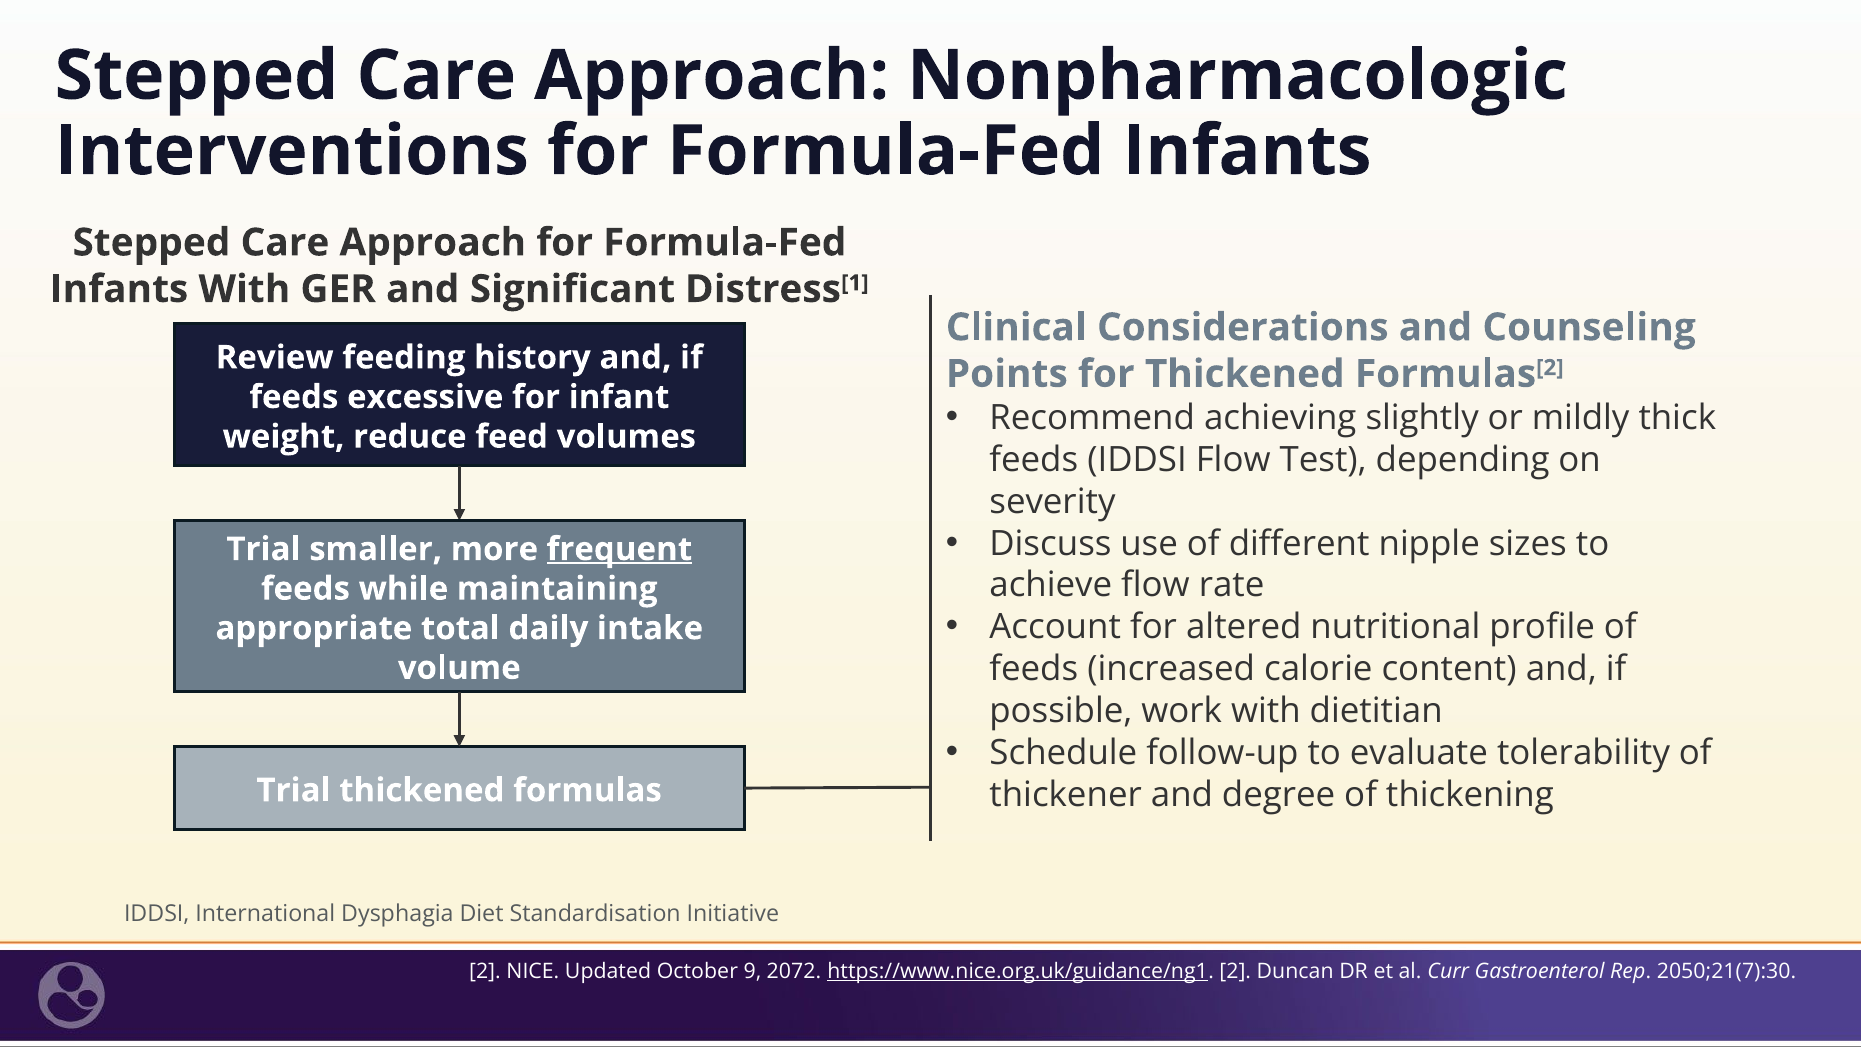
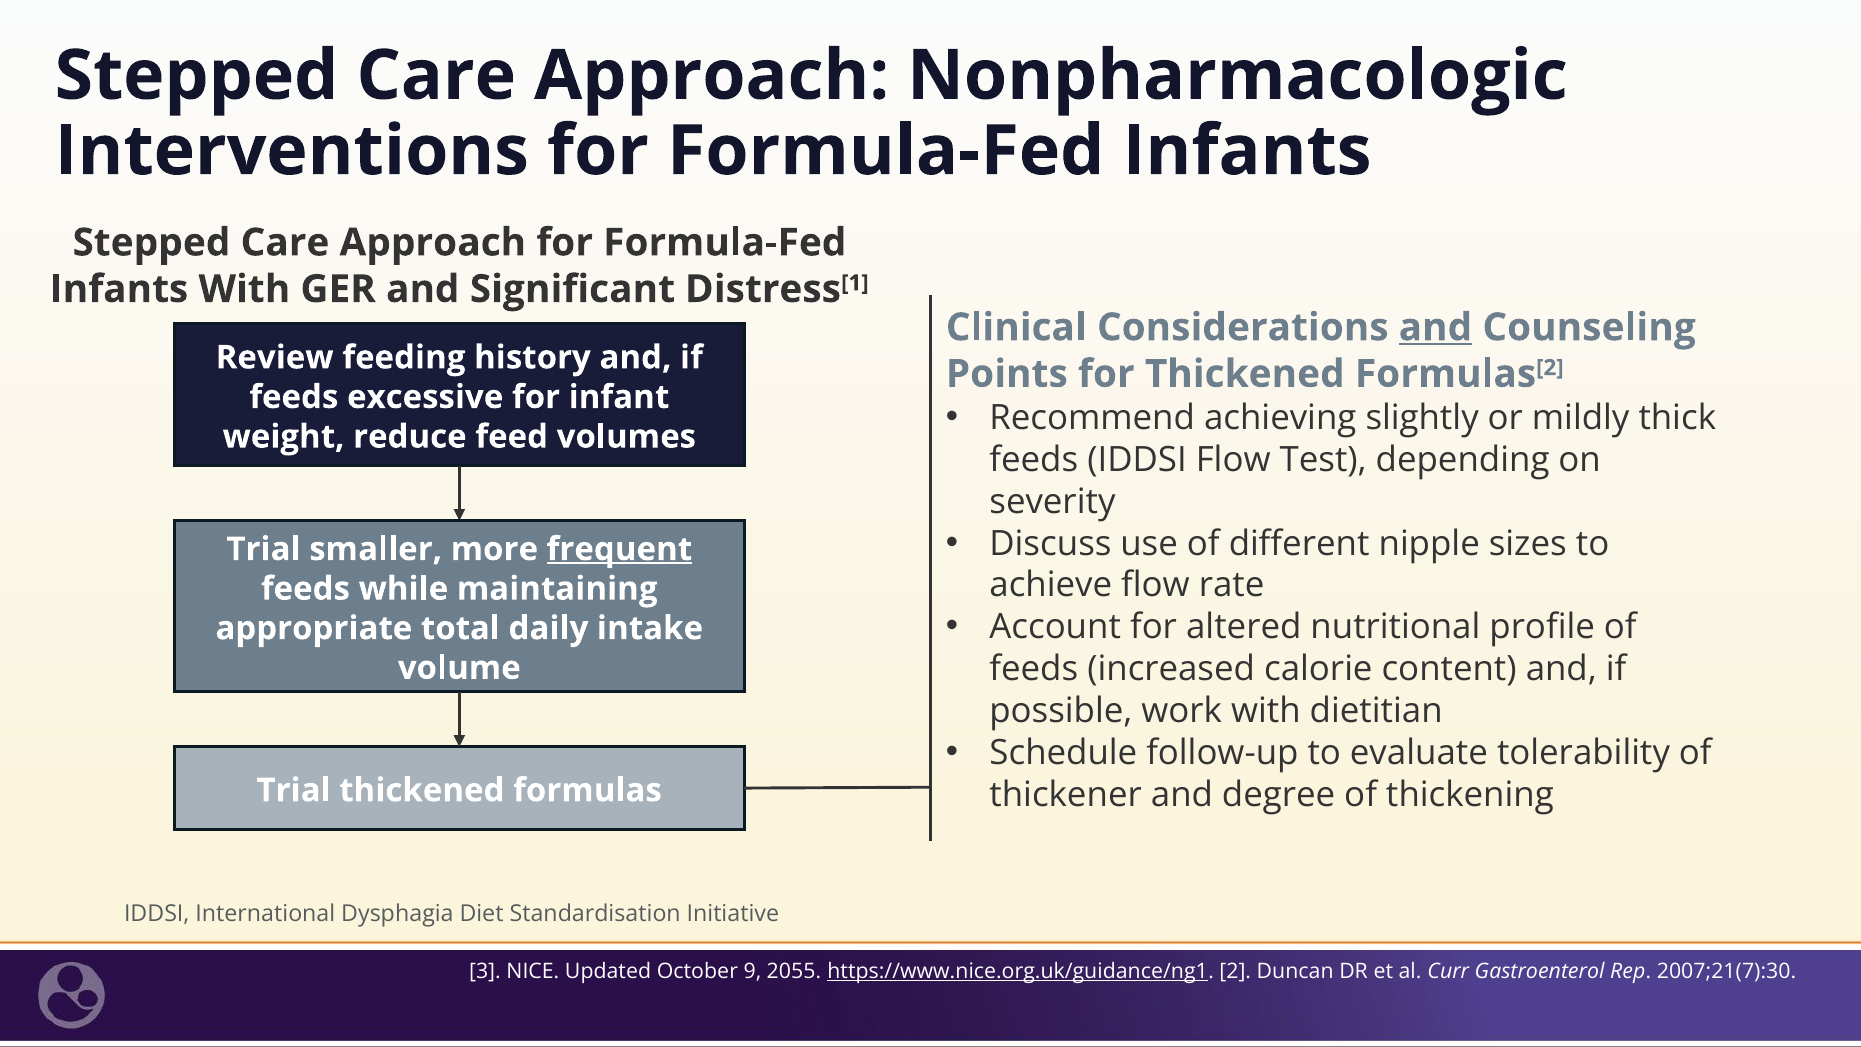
and at (1435, 327) underline: none -> present
2 at (485, 971): 2 -> 3
2072: 2072 -> 2055
2050;21(7):30: 2050;21(7):30 -> 2007;21(7):30
